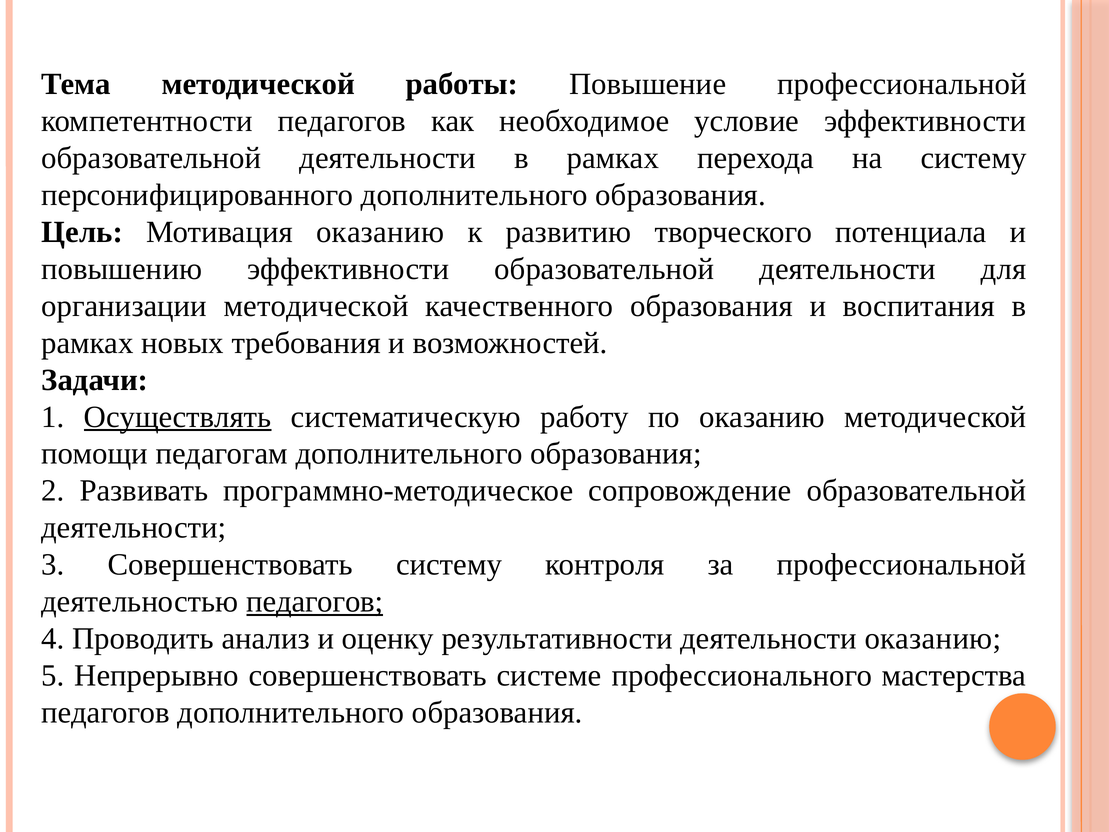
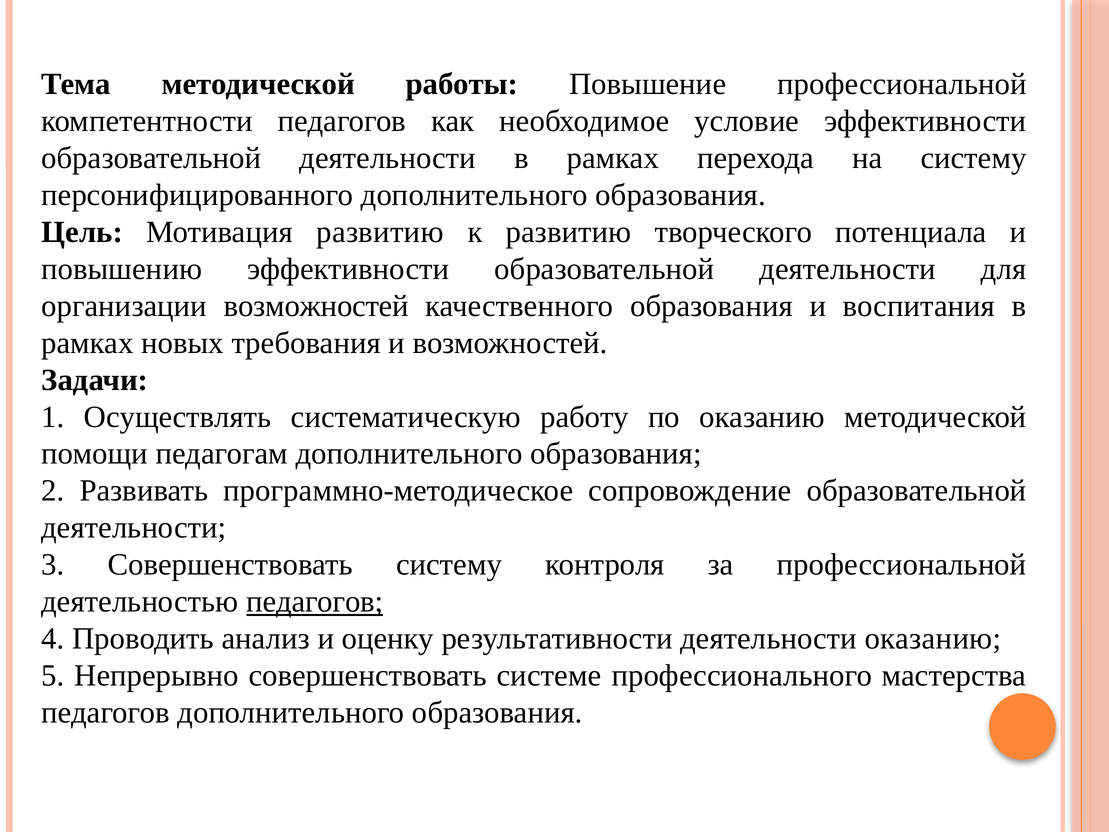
Мотивация оказанию: оказанию -> развитию
организации методической: методической -> возможностей
Осуществлять underline: present -> none
